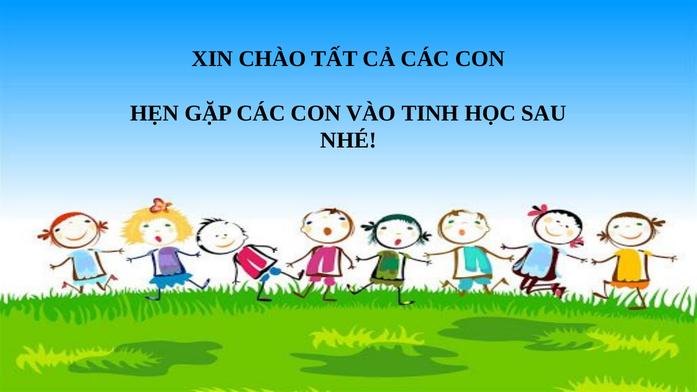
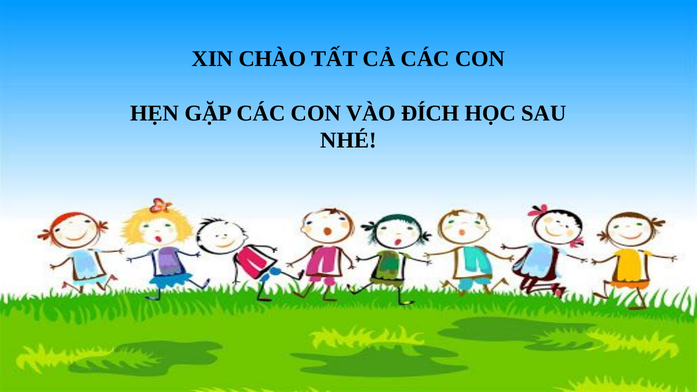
TINH: TINH -> ĐÍCH
